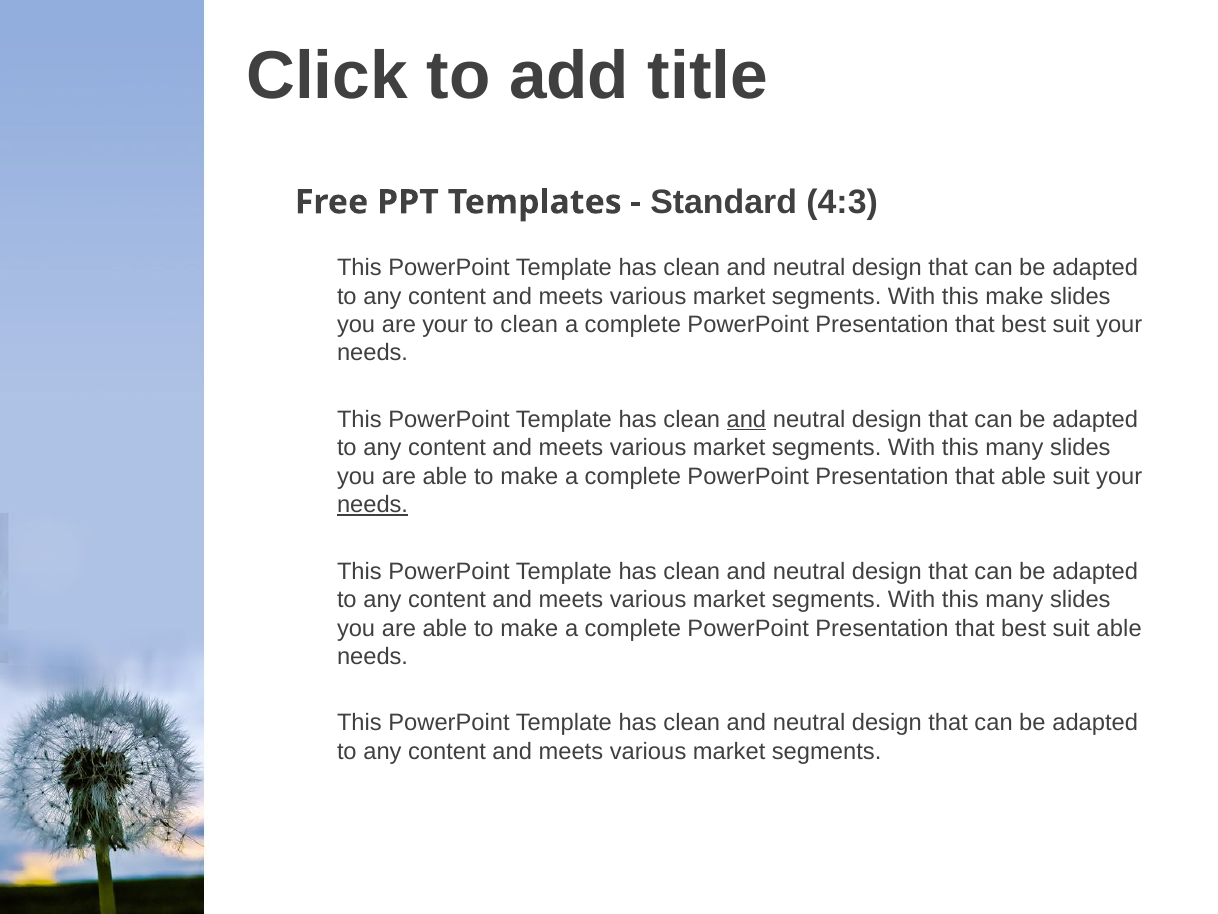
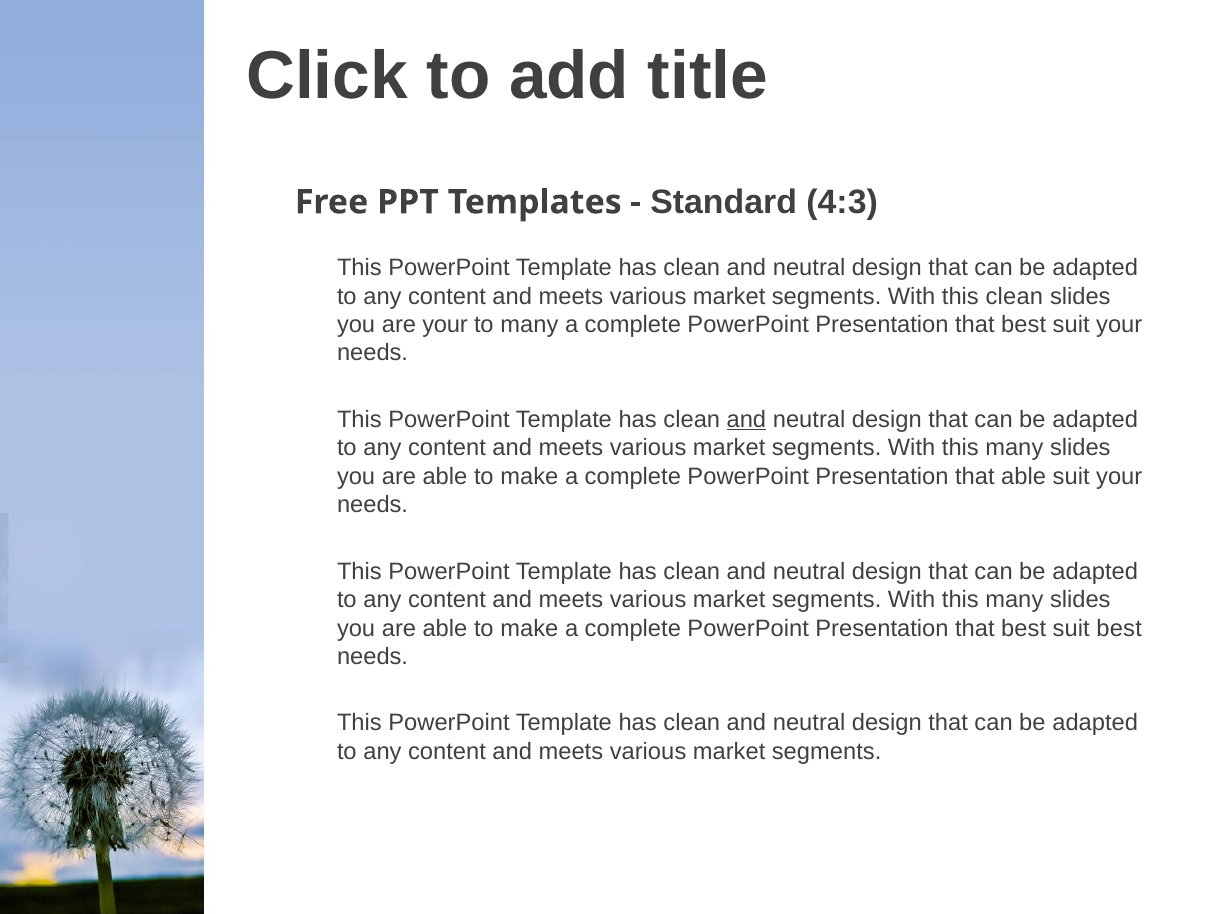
this make: make -> clean
to clean: clean -> many
needs at (373, 505) underline: present -> none
suit able: able -> best
